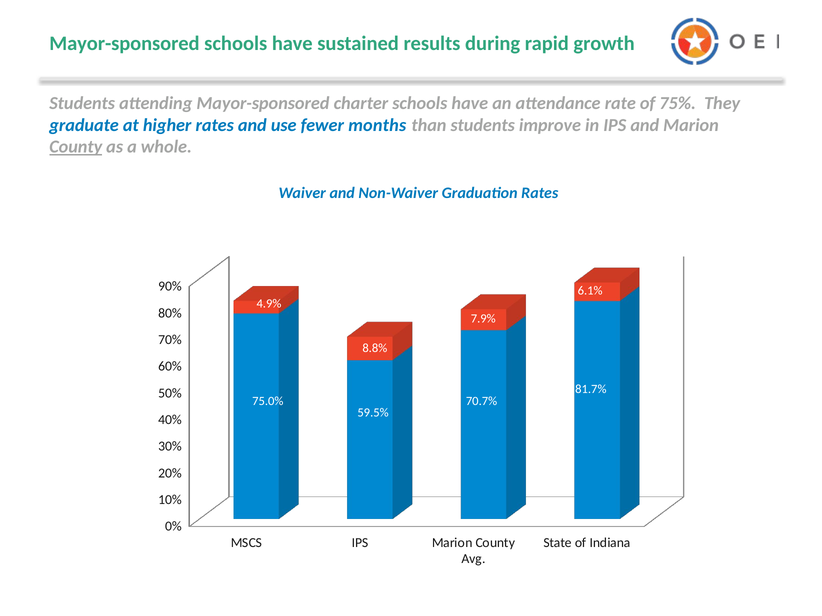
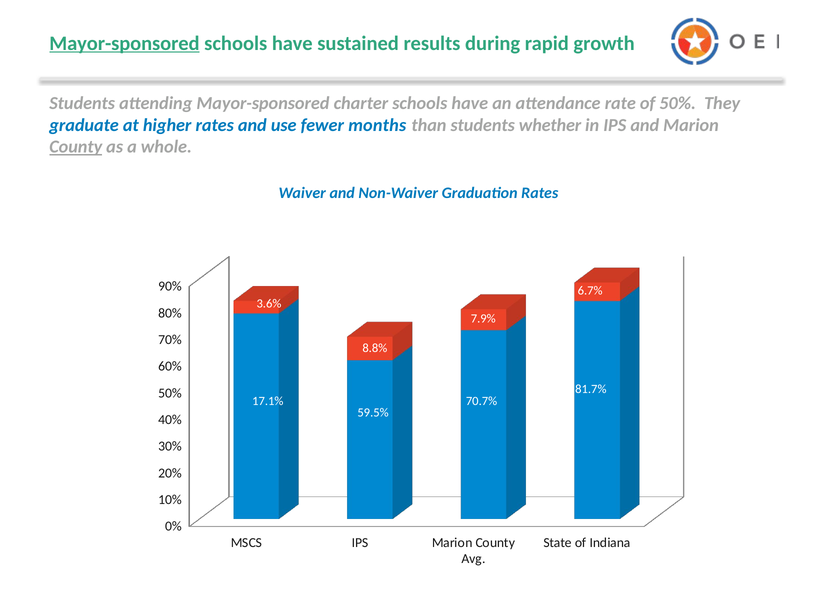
Mayor-sponsored at (124, 43) underline: none -> present
of 75%: 75% -> 50%
improve: improve -> whether
6.1%: 6.1% -> 6.7%
4.9%: 4.9% -> 3.6%
75.0%: 75.0% -> 17.1%
